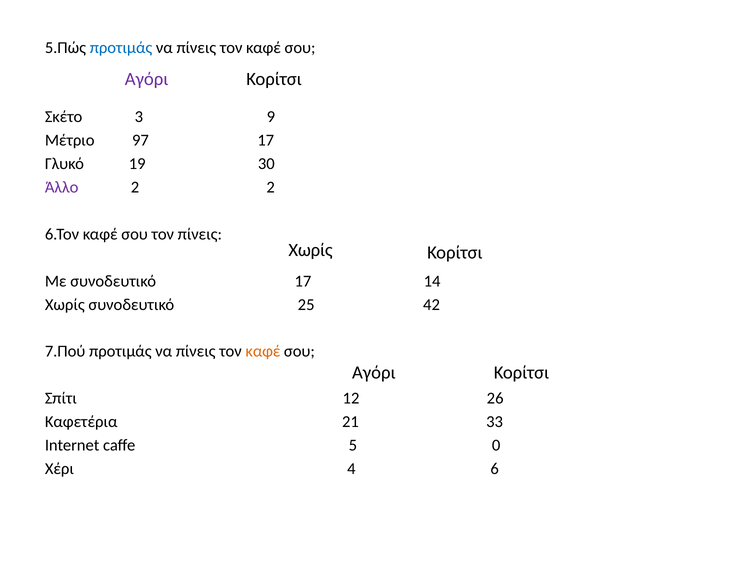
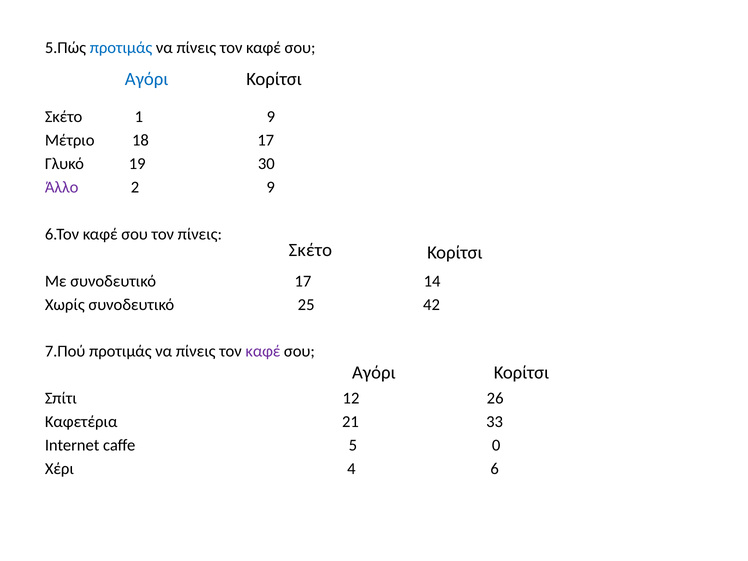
Αγόρι at (147, 79) colour: purple -> blue
3: 3 -> 1
97: 97 -> 18
2 2: 2 -> 9
Χωρίς at (311, 250): Χωρίς -> Σκέτο
καφέ at (263, 351) colour: orange -> purple
